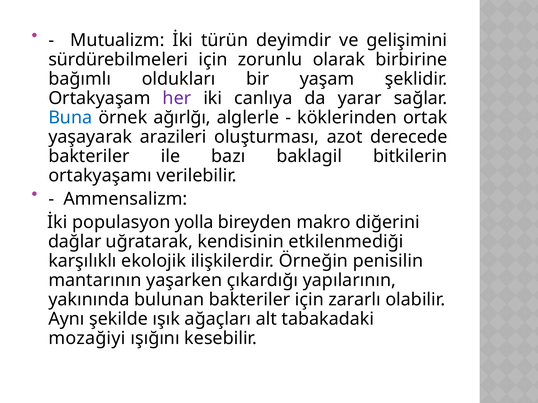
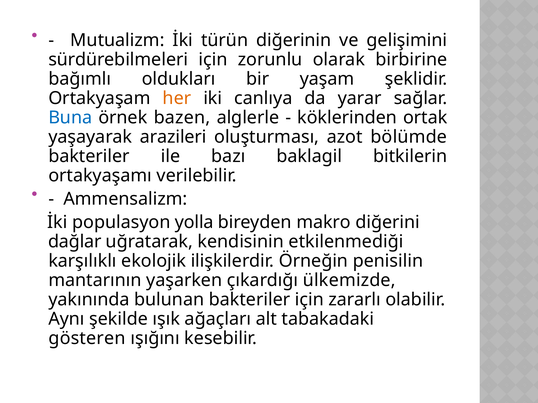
deyimdir: deyimdir -> diğerinin
her colour: purple -> orange
ağırlğı: ağırlğı -> bazen
derecede: derecede -> bölümde
yapılarının: yapılarının -> ülkemizde
mozağiyi: mozağiyi -> gösteren
